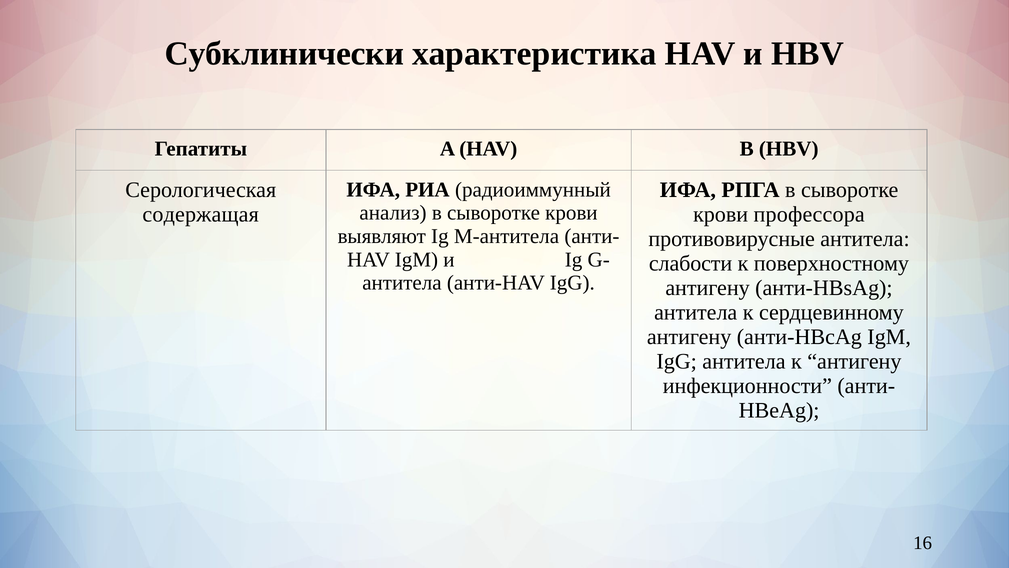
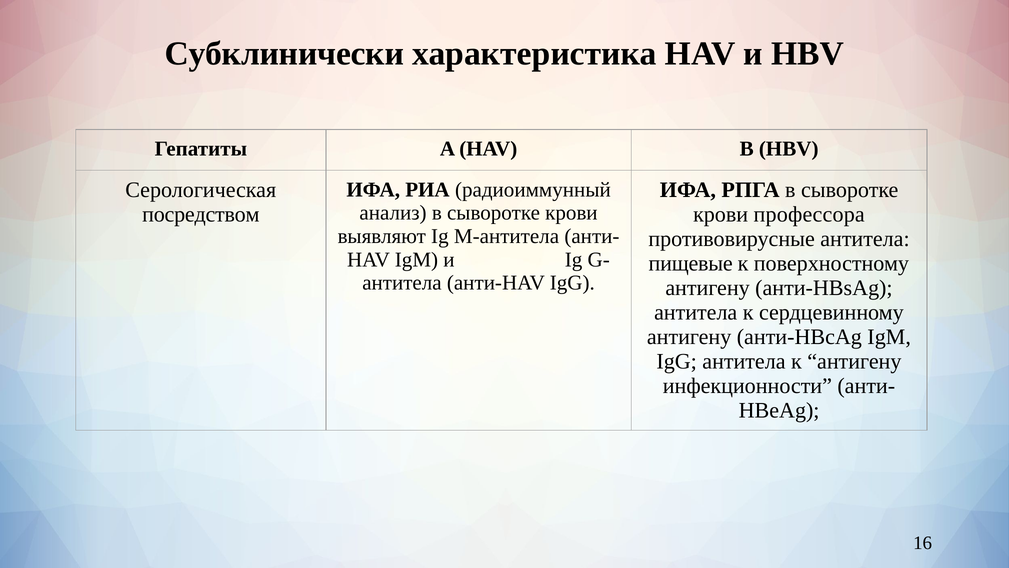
содержащая: содержащая -> посредством
слабости: слабости -> пищевые
